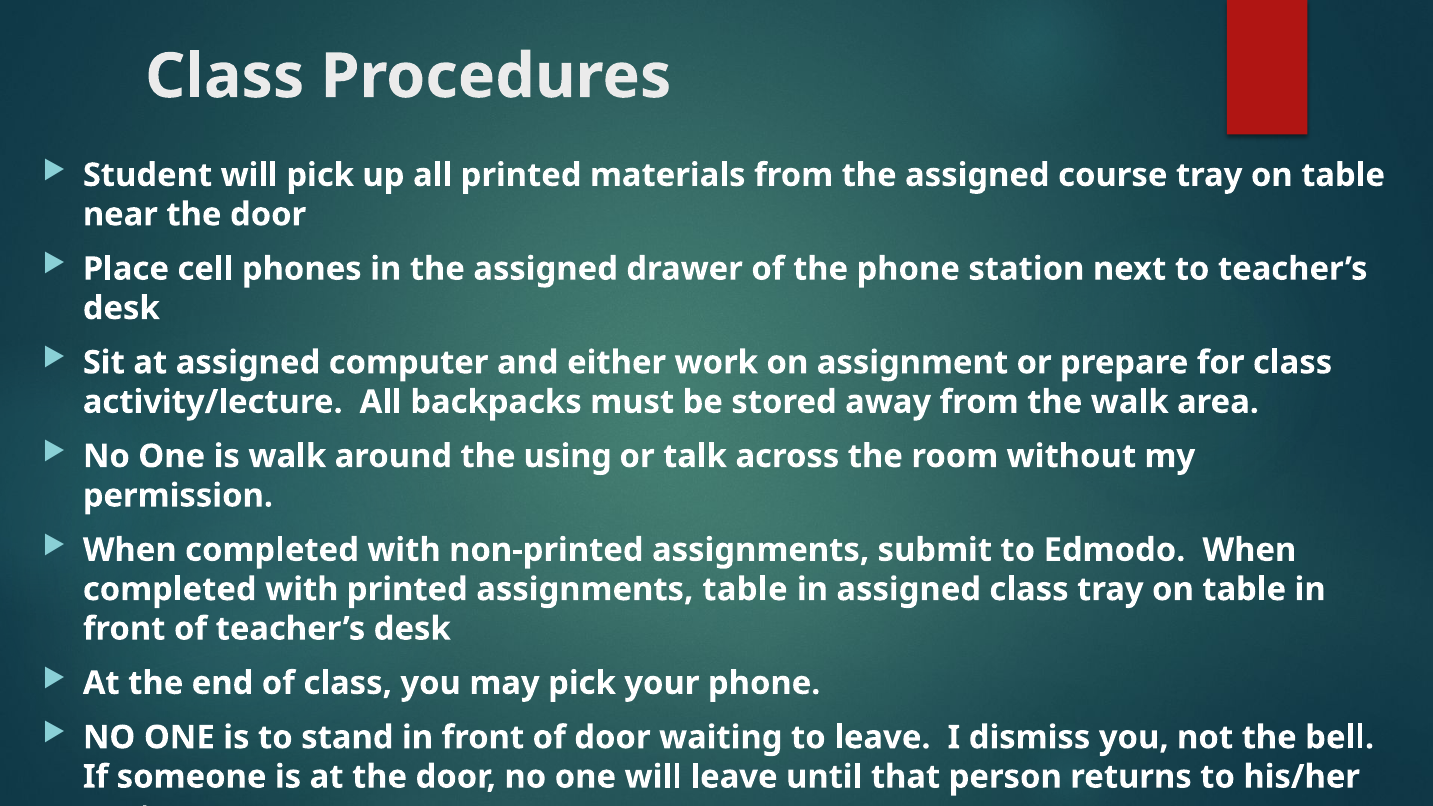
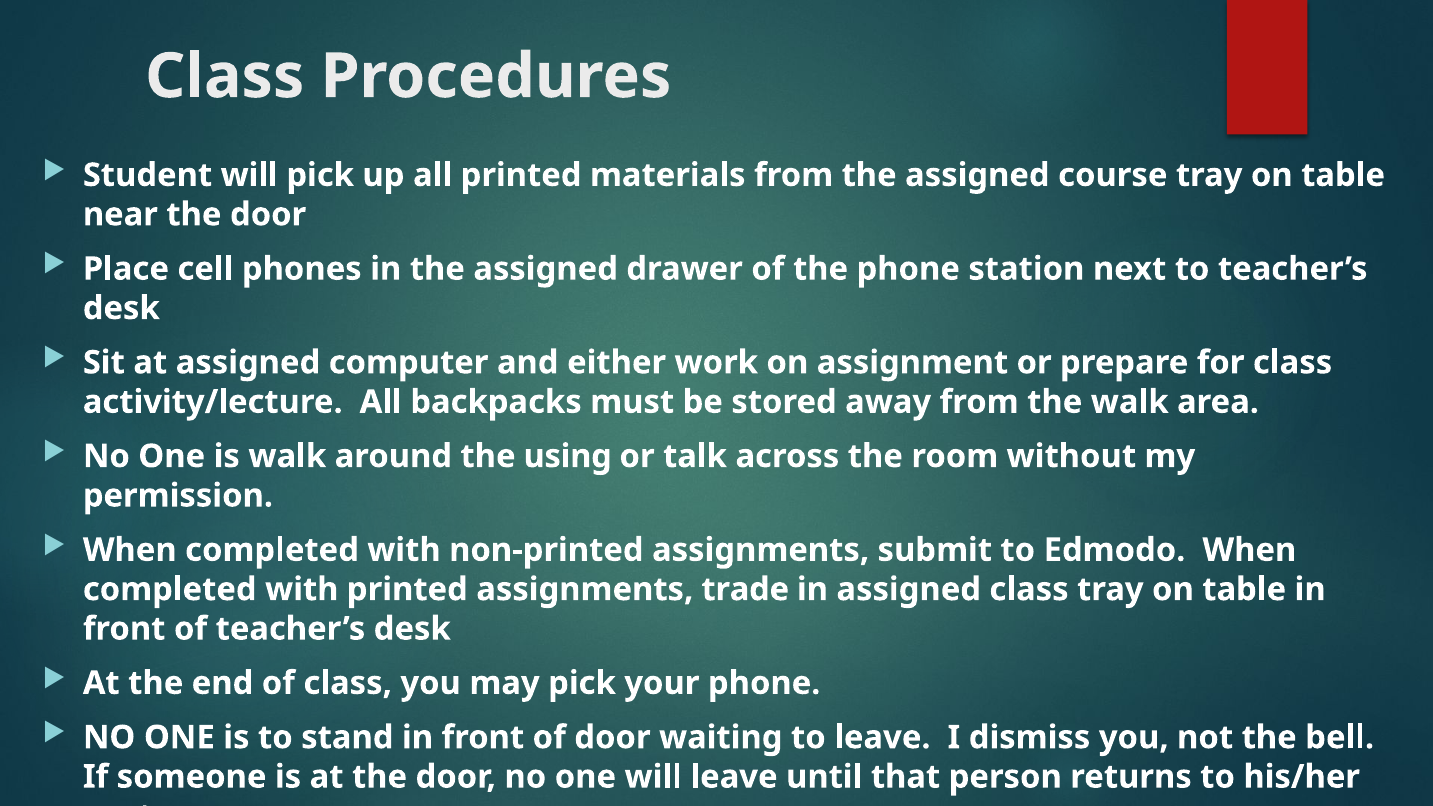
assignments table: table -> trade
